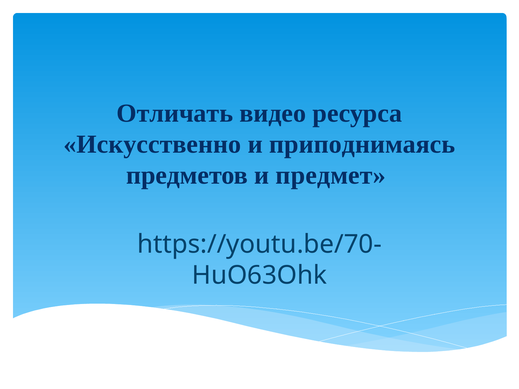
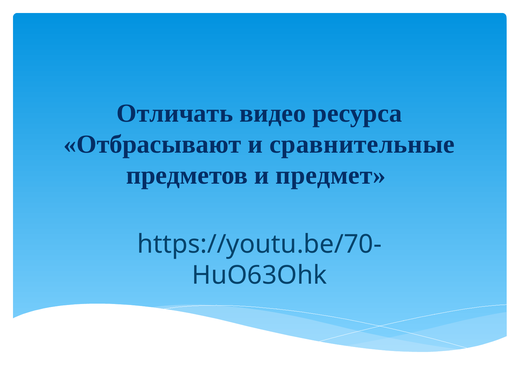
Искусственно: Искусственно -> Отбрасывают
приподнимаясь: приподнимаясь -> сравнительные
